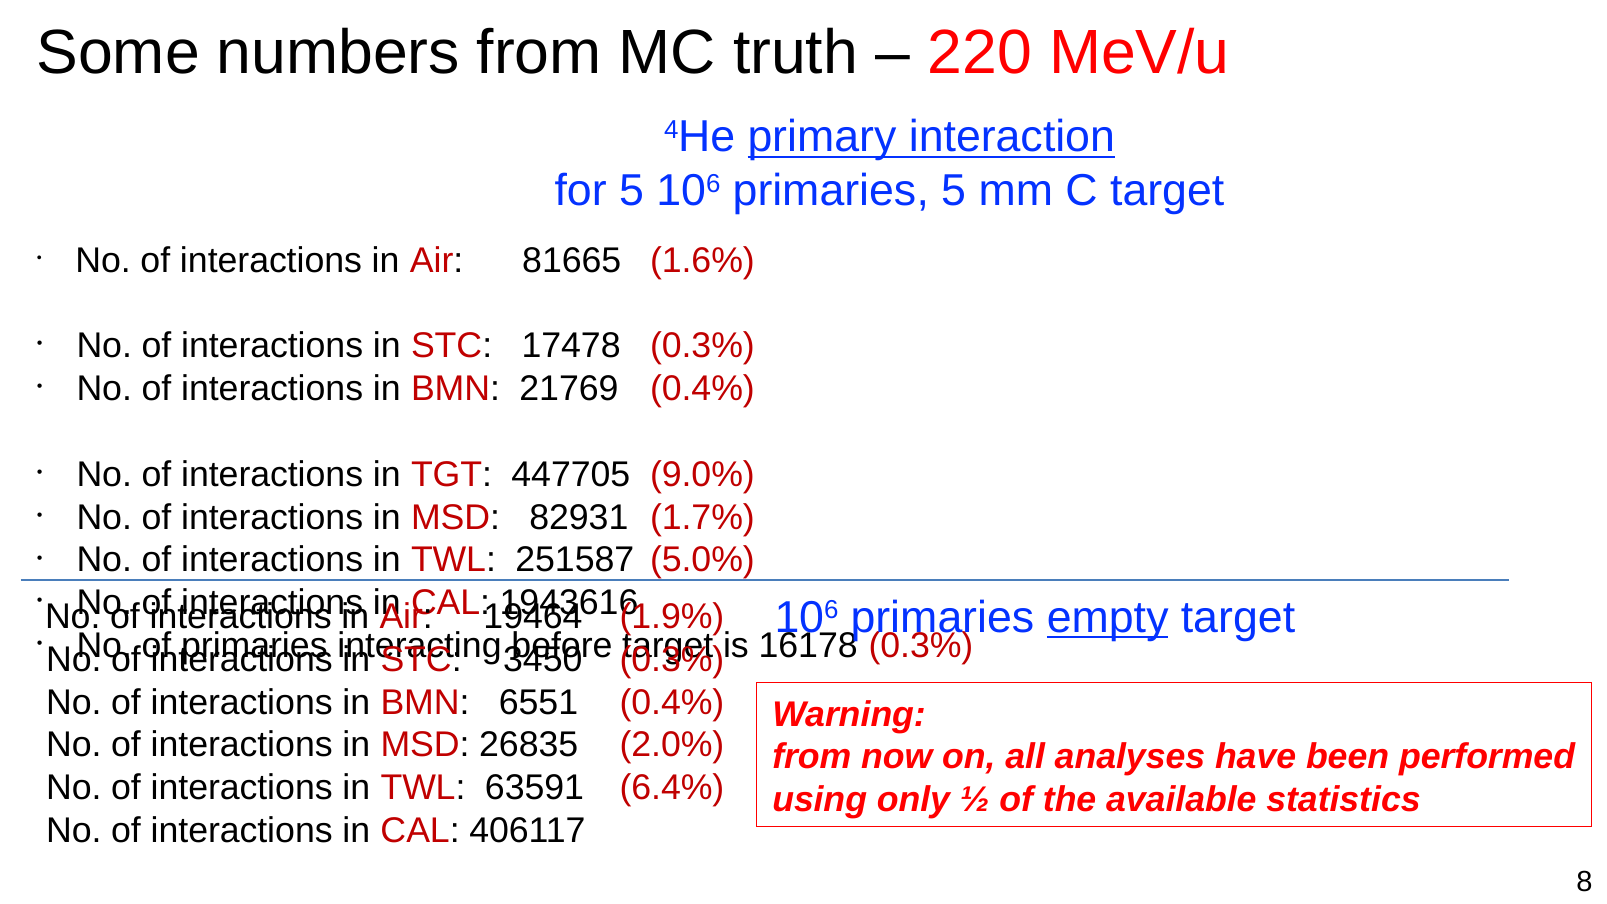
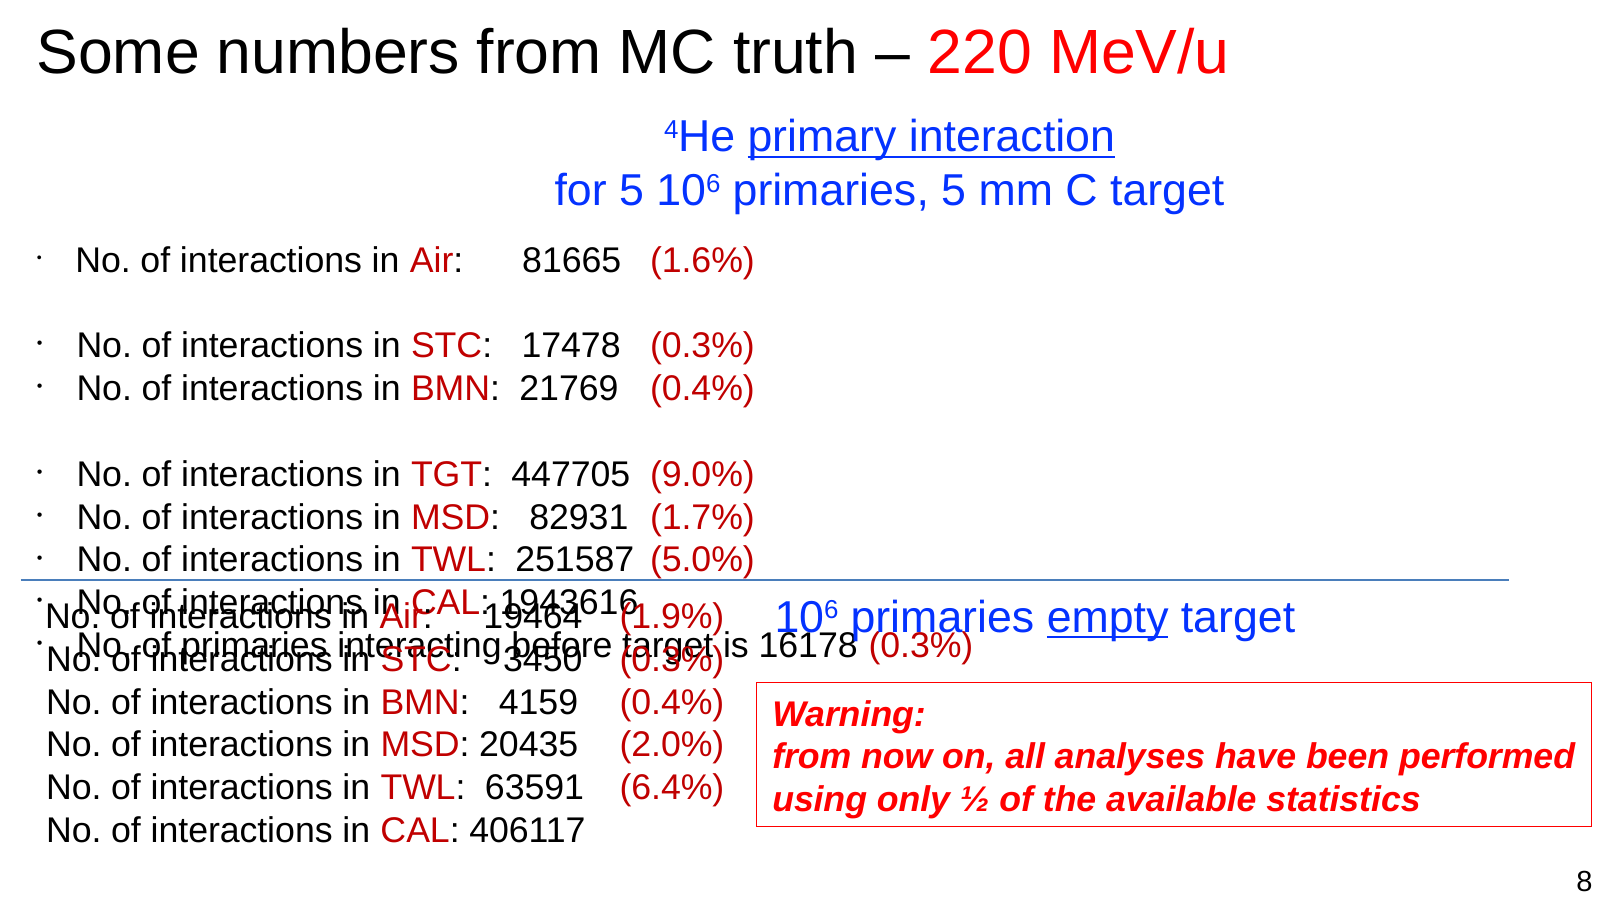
6551: 6551 -> 4159
26835: 26835 -> 20435
